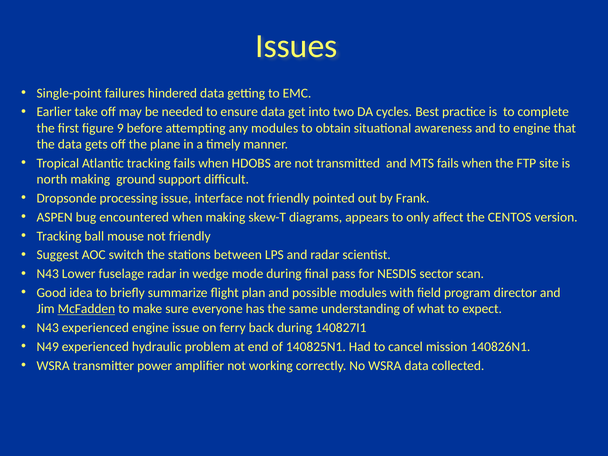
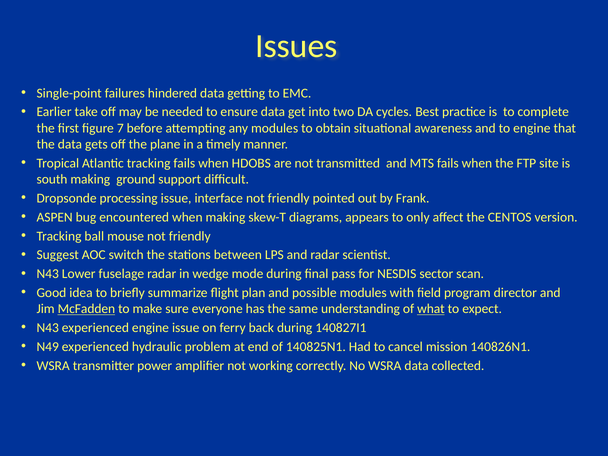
9: 9 -> 7
north: north -> south
what underline: none -> present
